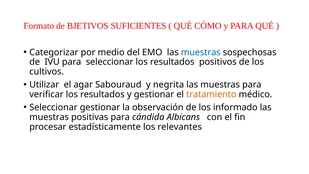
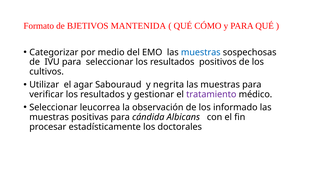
SUFICIENTES: SUFICIENTES -> MANTENIDA
tratamiento colour: orange -> purple
Seleccionar gestionar: gestionar -> leucorrea
relevantes: relevantes -> doctorales
